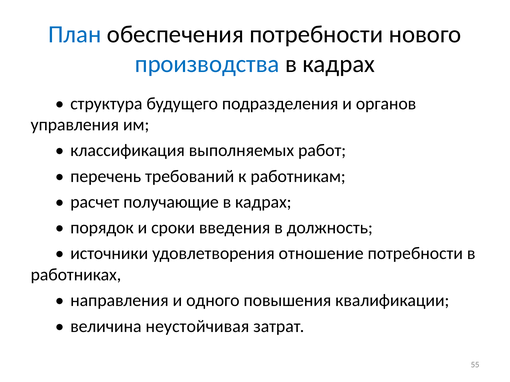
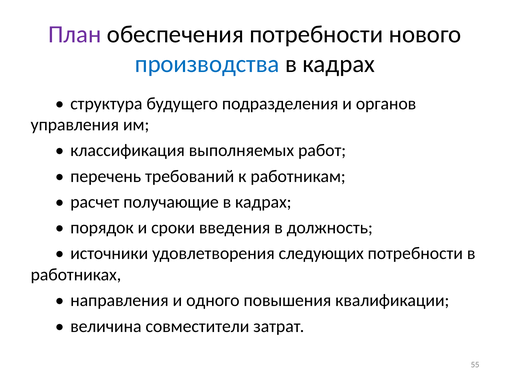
План colour: blue -> purple
отношение: отношение -> следующих
неустойчивая: неустойчивая -> совместители
